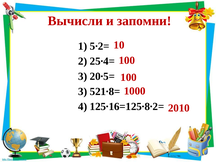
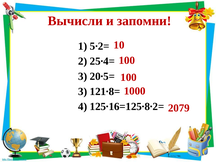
521∙8=: 521∙8= -> 121∙8=
2010: 2010 -> 2079
